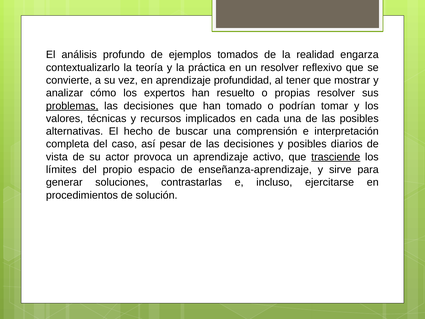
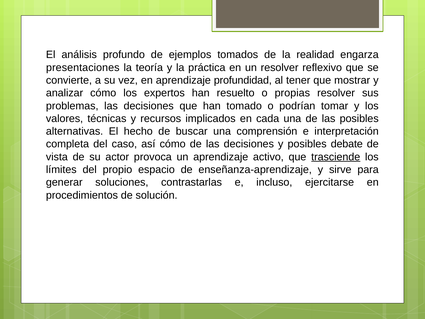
contextualizarlo: contextualizarlo -> presentaciones
problemas underline: present -> none
así pesar: pesar -> cómo
diarios: diarios -> debate
